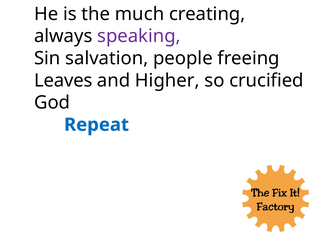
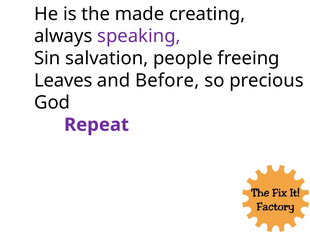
much: much -> made
Higher: Higher -> Before
crucified: crucified -> precious
Repeat colour: blue -> purple
